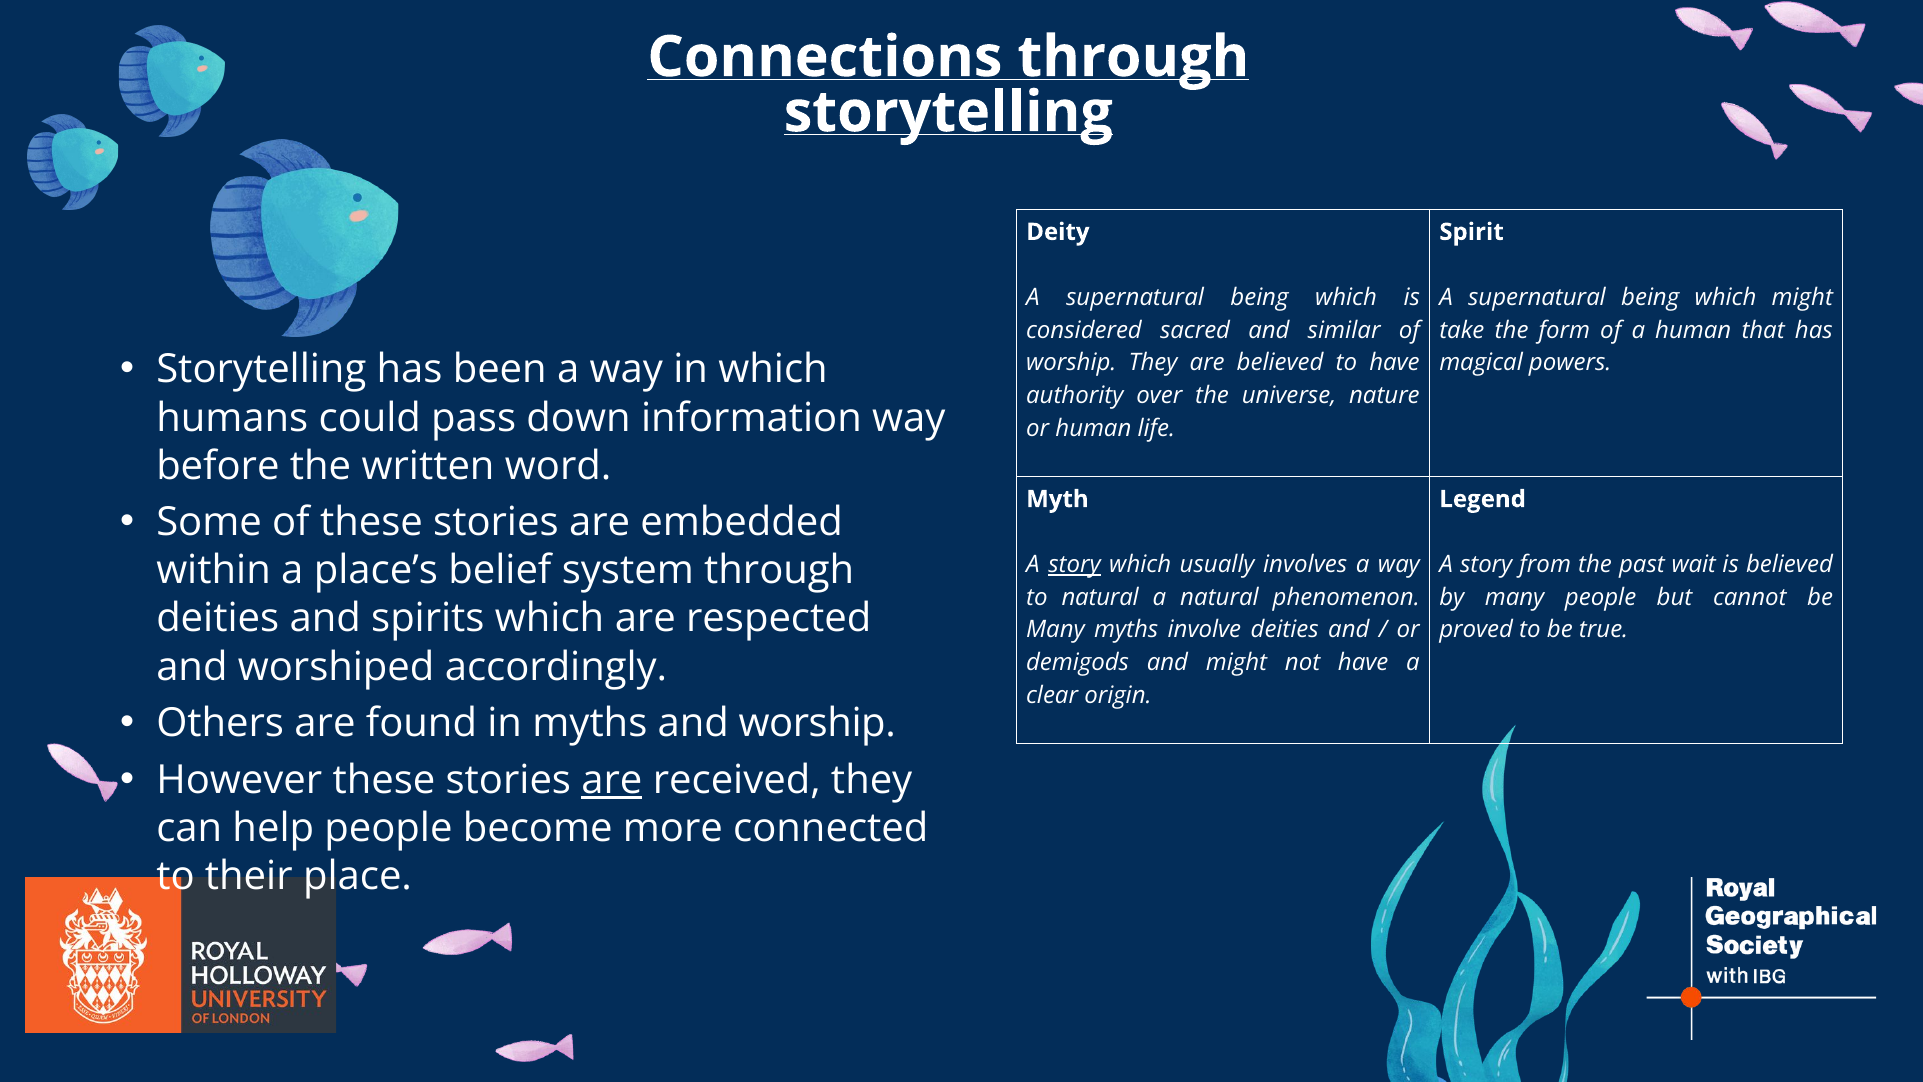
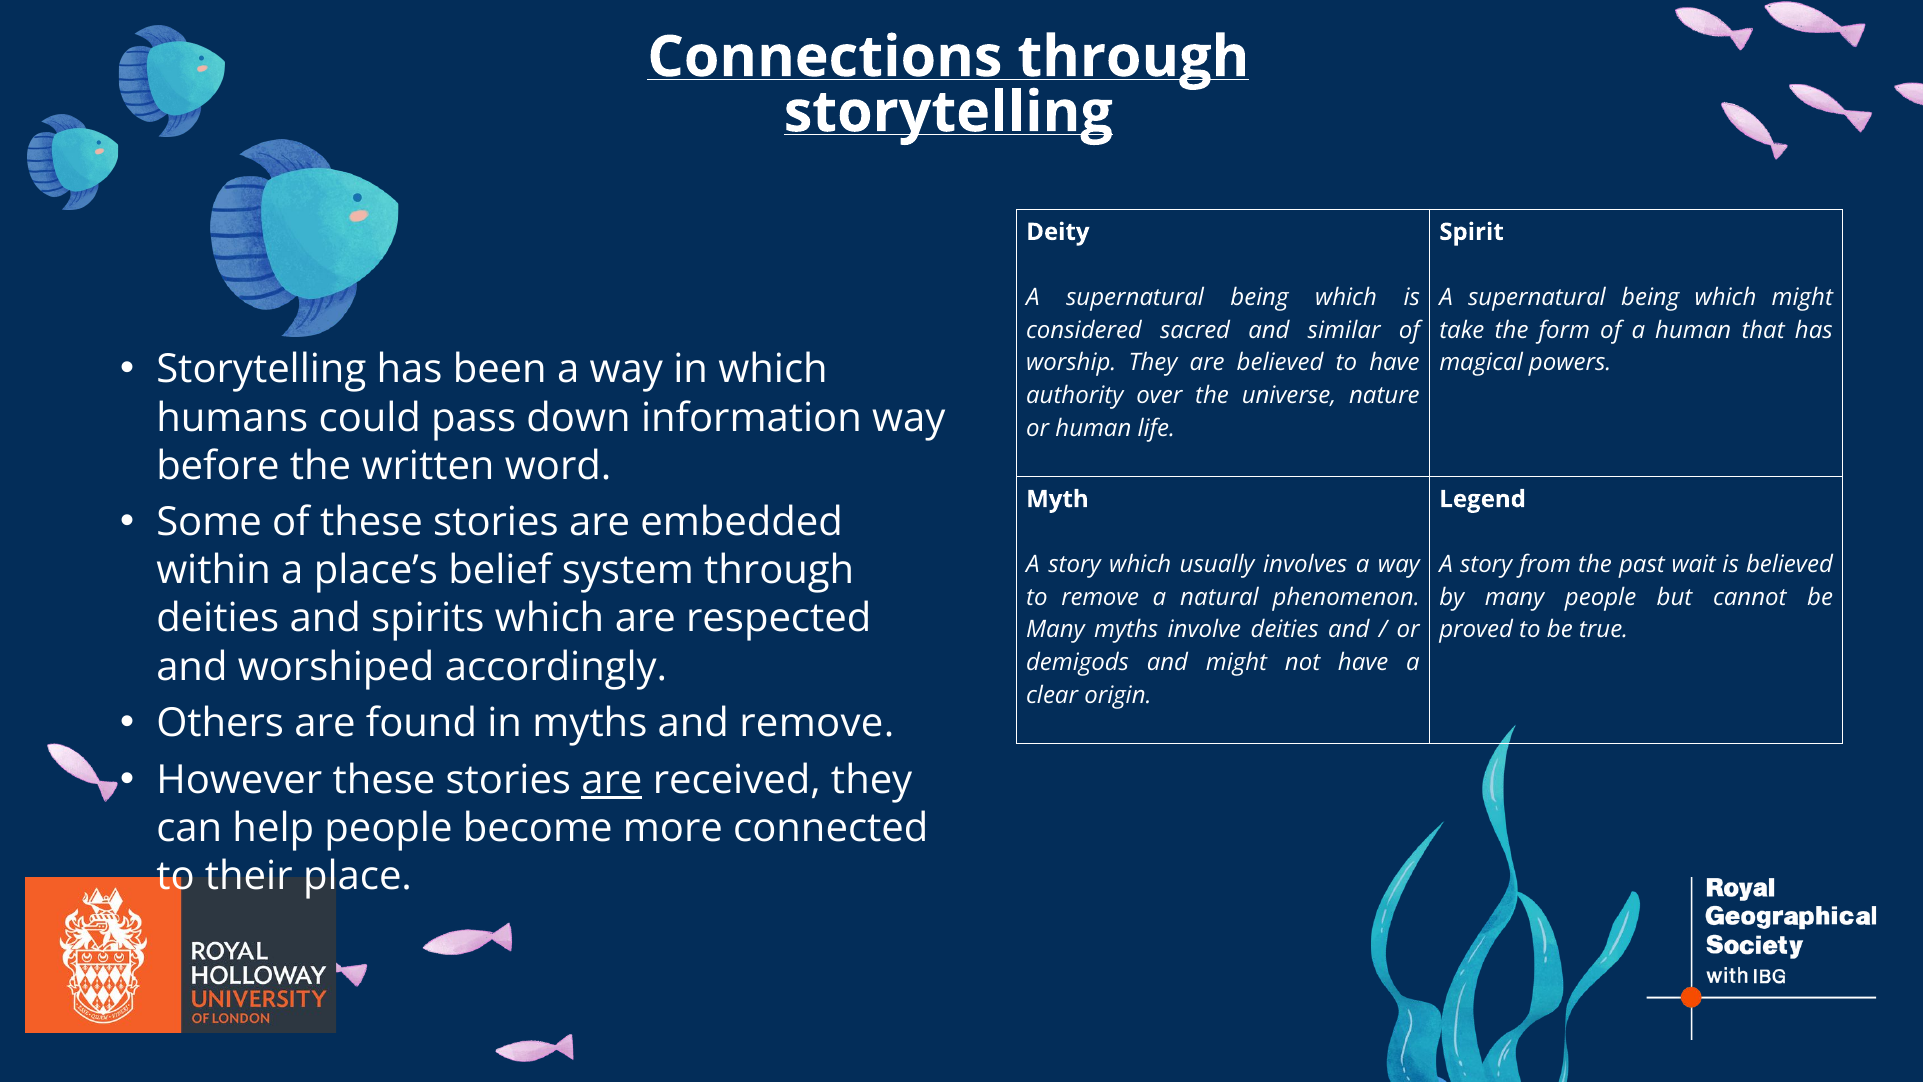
story at (1074, 564) underline: present -> none
to natural: natural -> remove
and worship: worship -> remove
